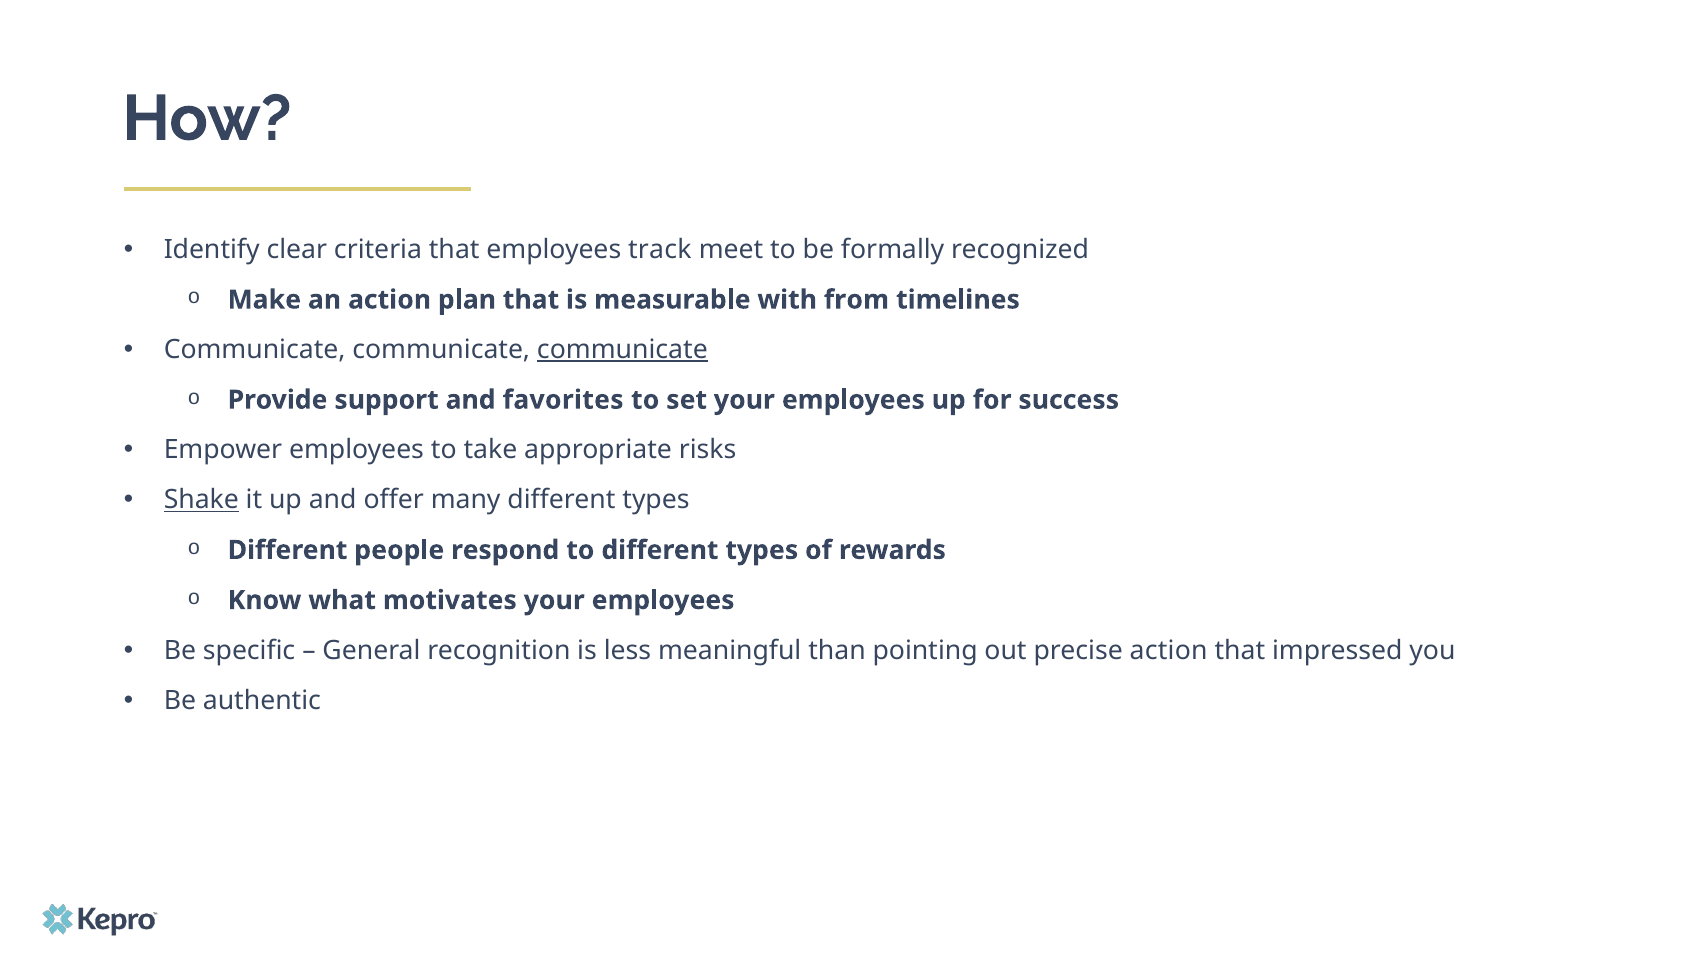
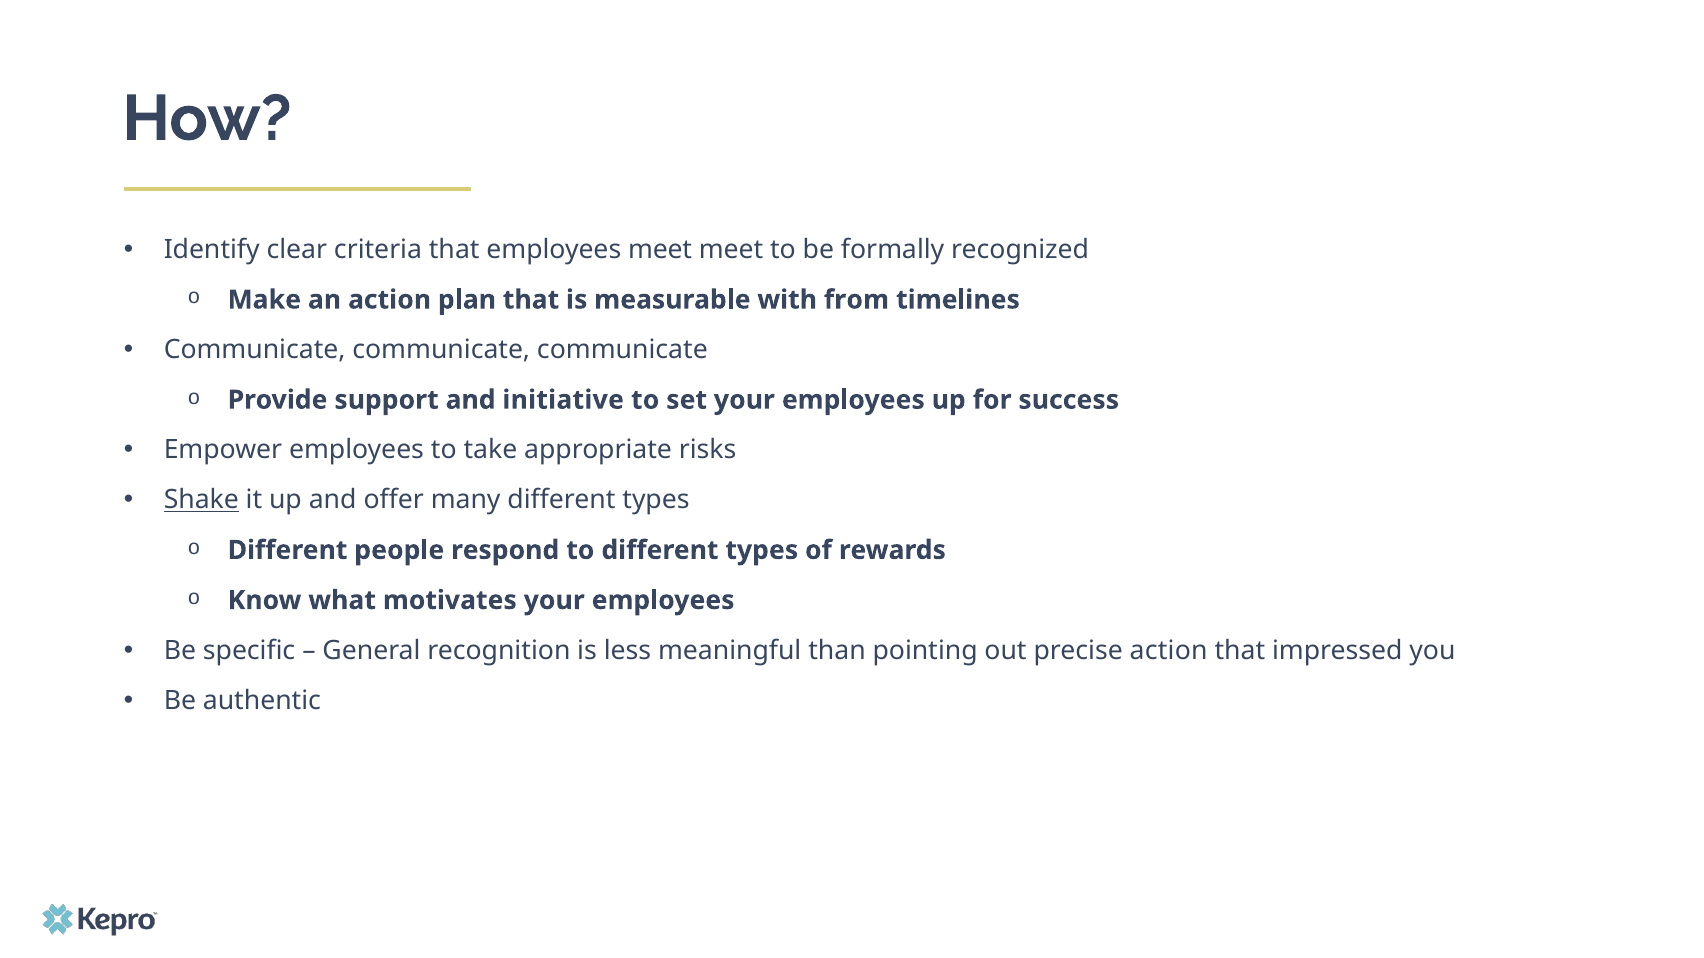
employees track: track -> meet
communicate at (622, 350) underline: present -> none
favorites: favorites -> initiative
